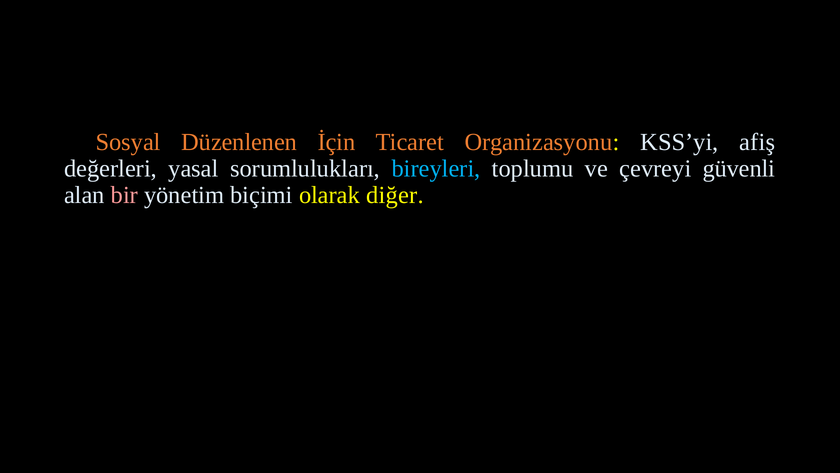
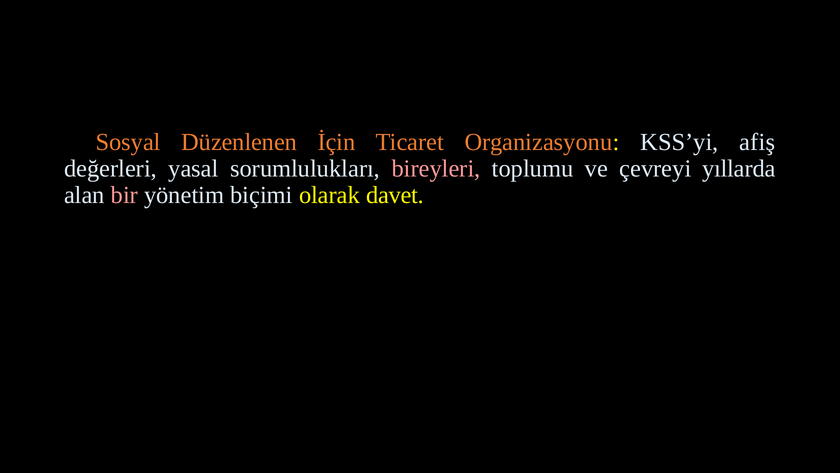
bireyleri colour: light blue -> pink
güvenli: güvenli -> yıllarda
diğer: diğer -> davet
